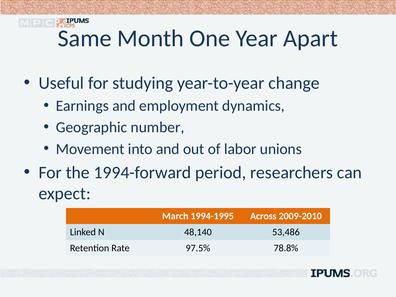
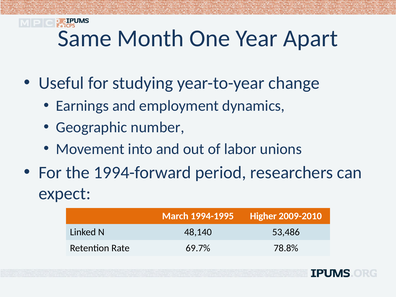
Across: Across -> Higher
97.5%: 97.5% -> 69.7%
